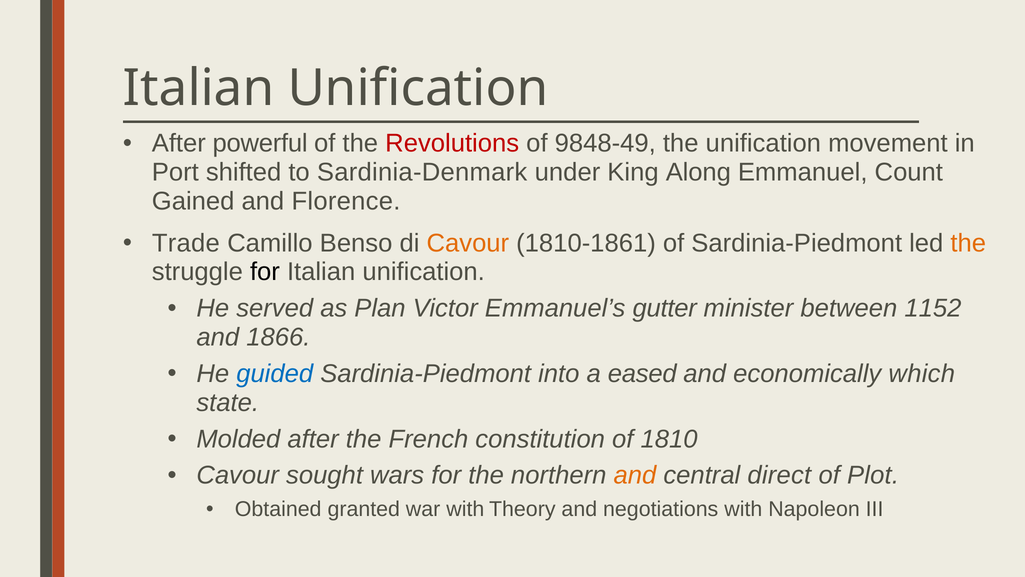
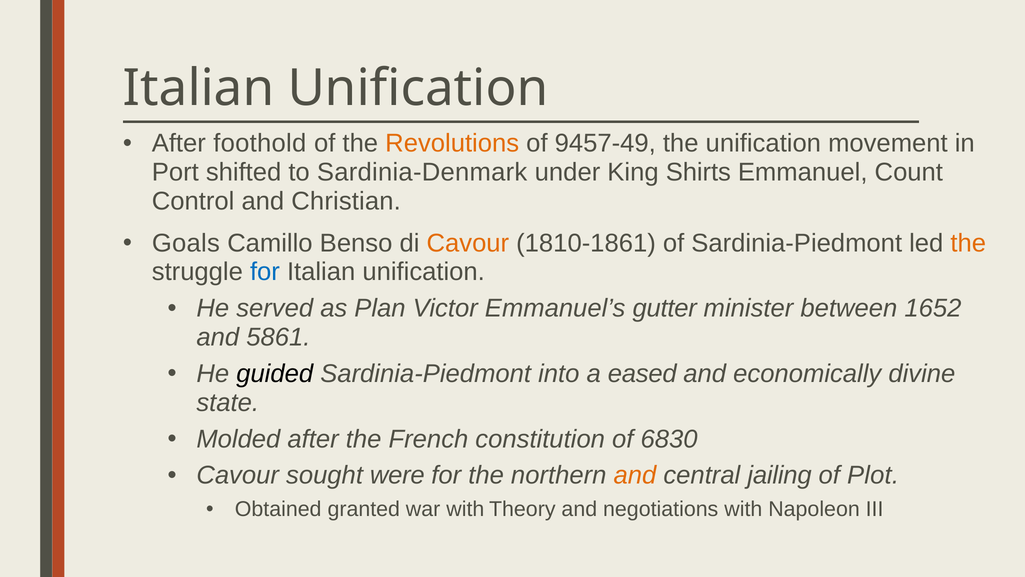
powerful: powerful -> foothold
Revolutions colour: red -> orange
9848-49: 9848-49 -> 9457-49
Along: Along -> Shirts
Gained: Gained -> Control
Florence: Florence -> Christian
Trade: Trade -> Goals
for at (265, 272) colour: black -> blue
1152: 1152 -> 1652
1866: 1866 -> 5861
guided colour: blue -> black
which: which -> divine
1810: 1810 -> 6830
wars: wars -> were
direct: direct -> jailing
